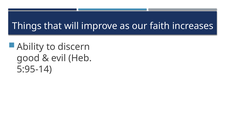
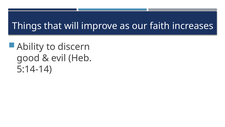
5:95-14: 5:95-14 -> 5:14-14
